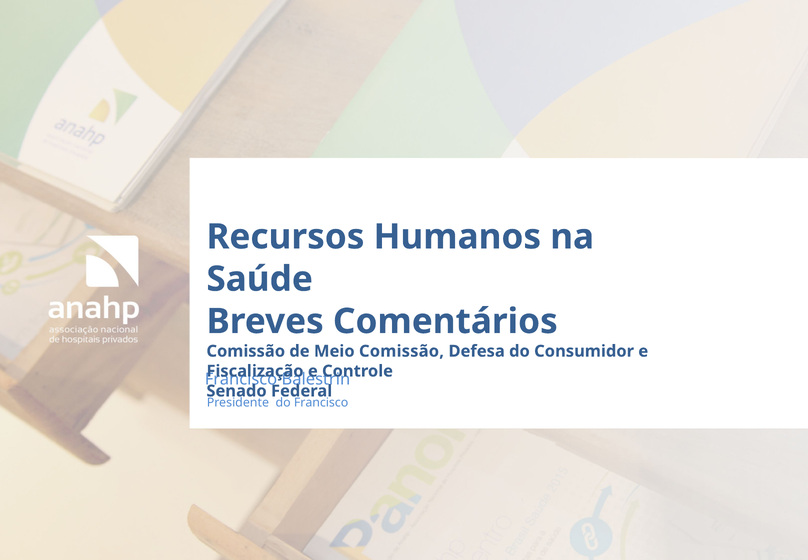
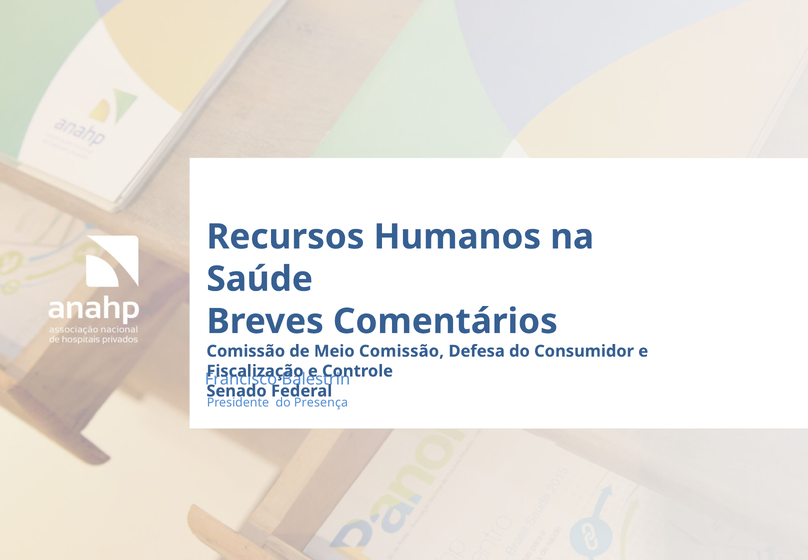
Francisco at (321, 402): Francisco -> Presença
